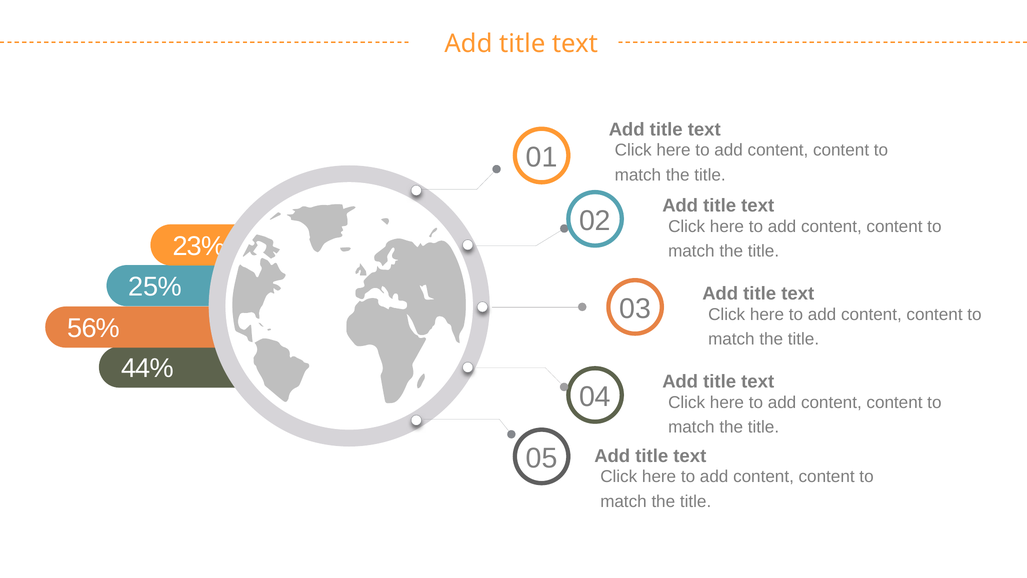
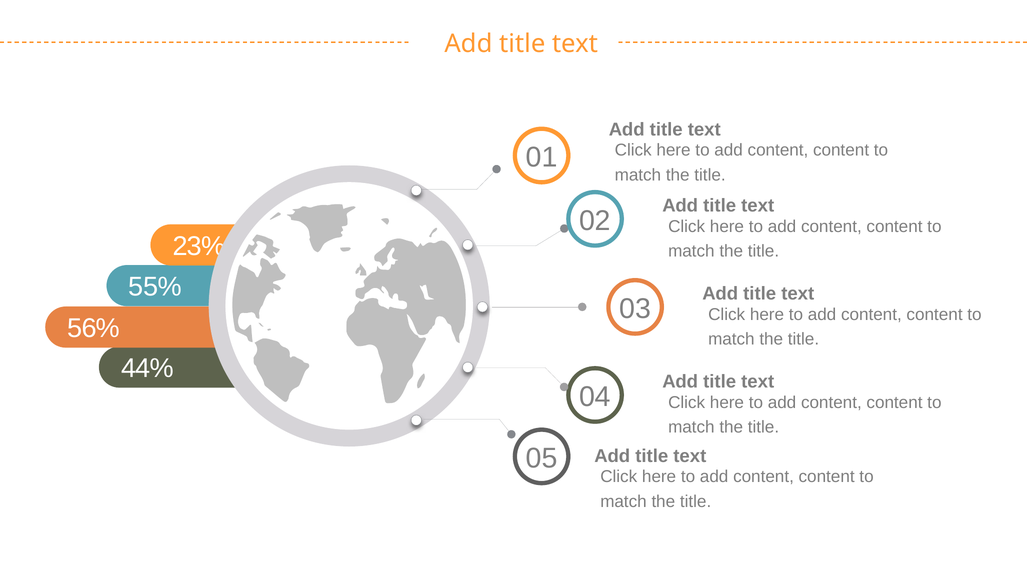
25%: 25% -> 55%
